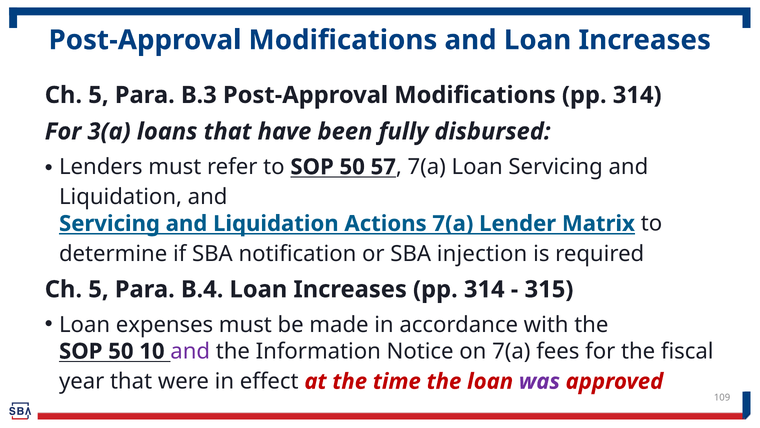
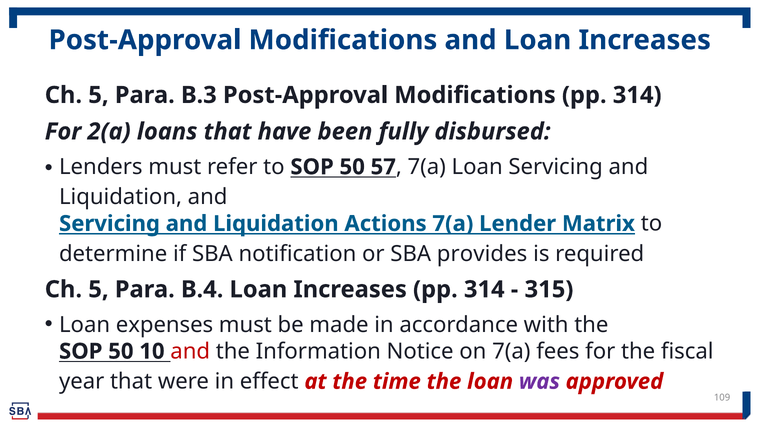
3(a: 3(a -> 2(a
injection: injection -> provides
and at (190, 351) colour: purple -> red
